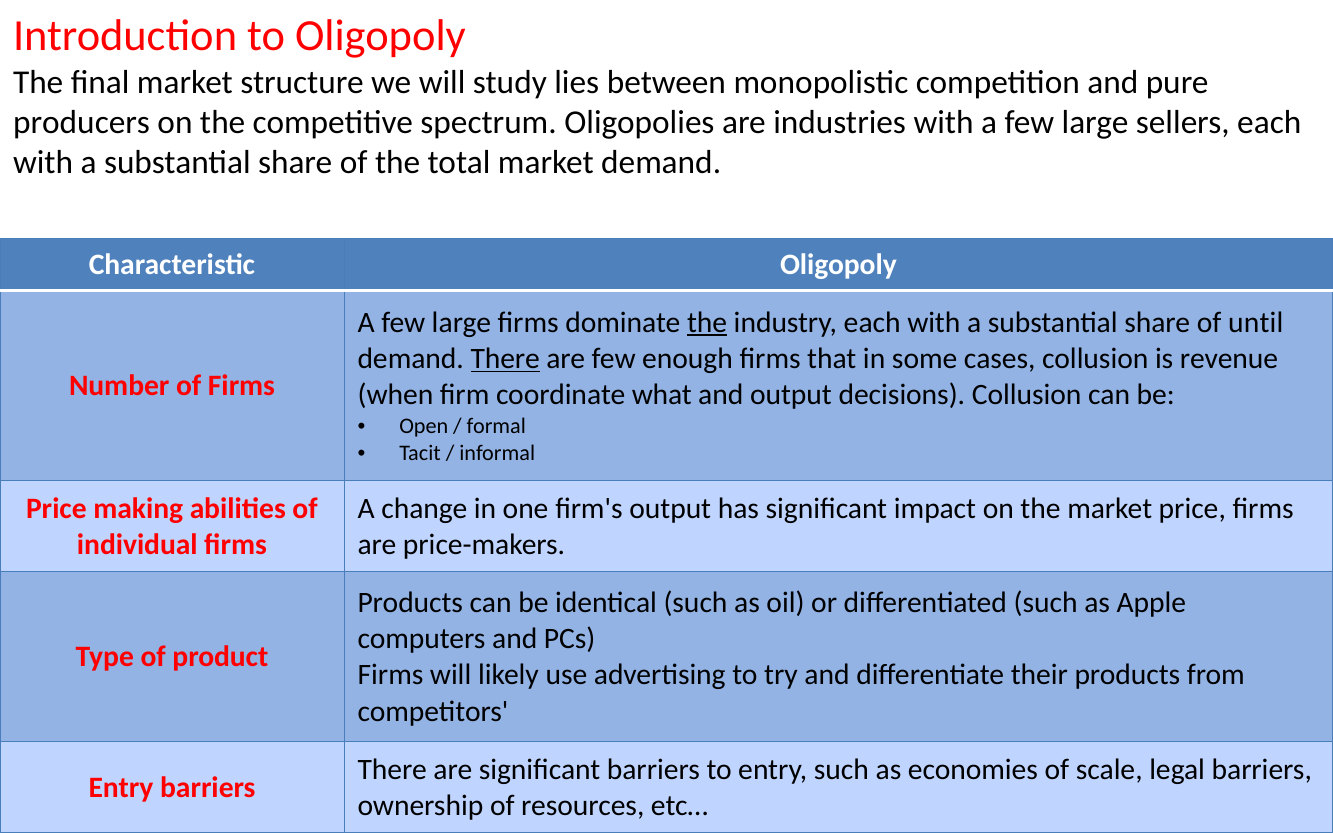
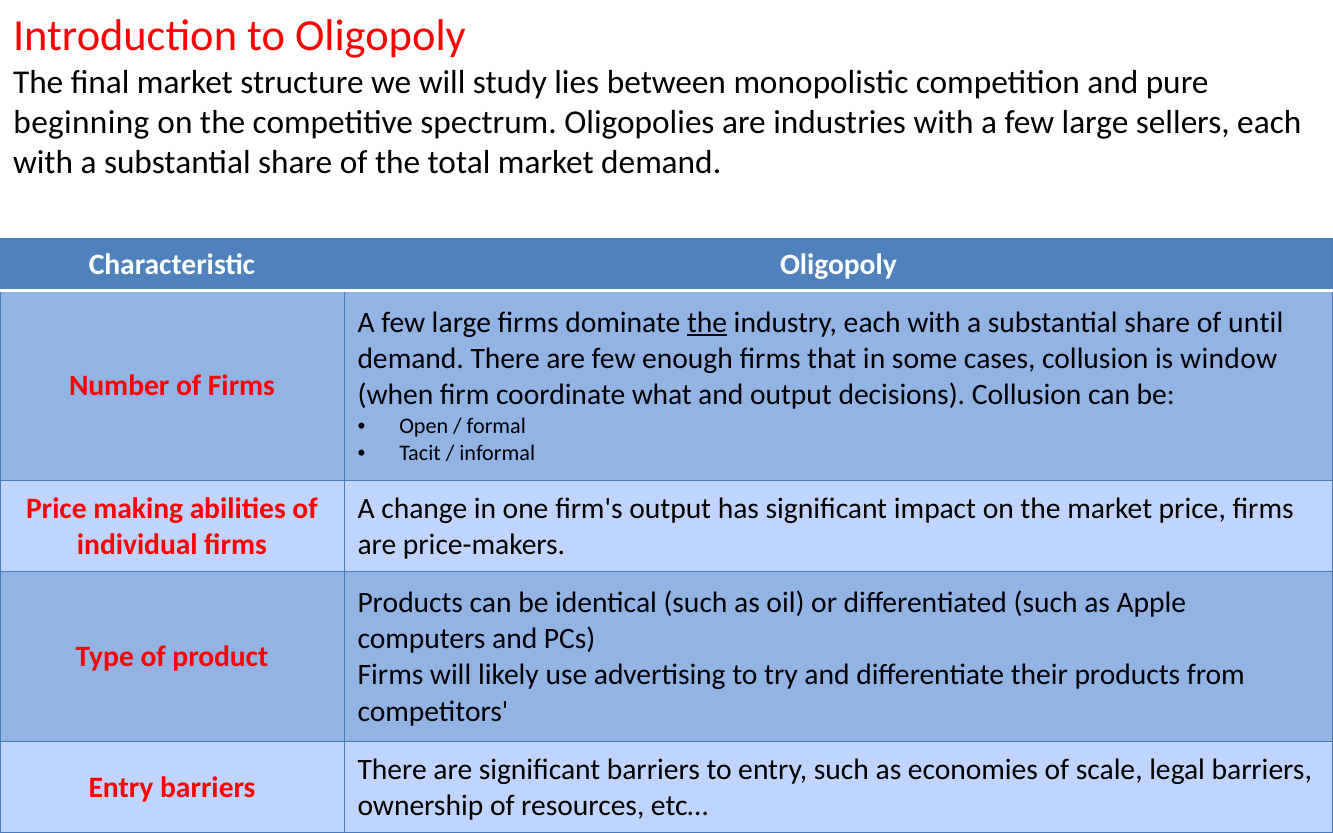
producers: producers -> beginning
There at (505, 359) underline: present -> none
revenue: revenue -> window
